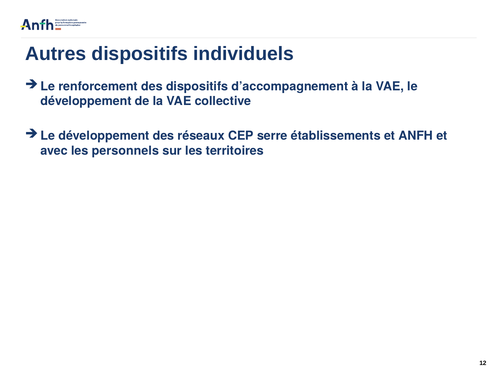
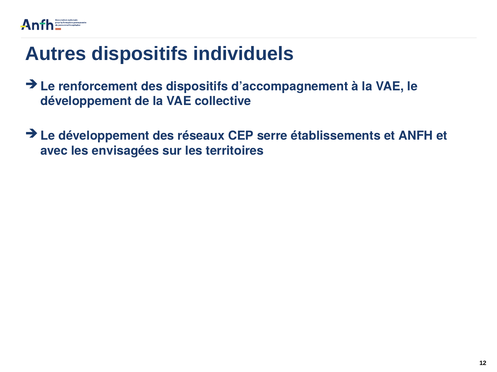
personnels: personnels -> envisagées
